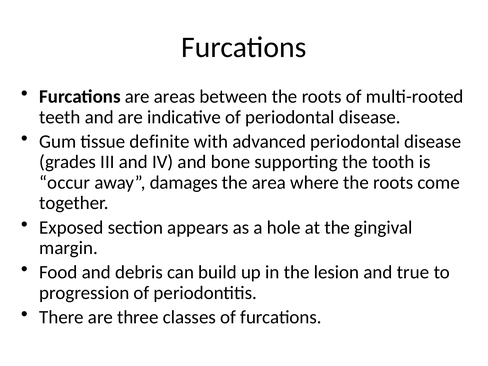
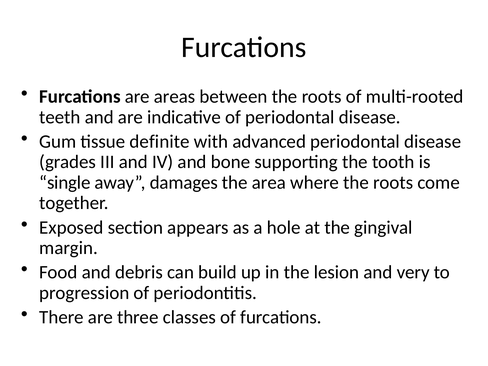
occur: occur -> single
true: true -> very
